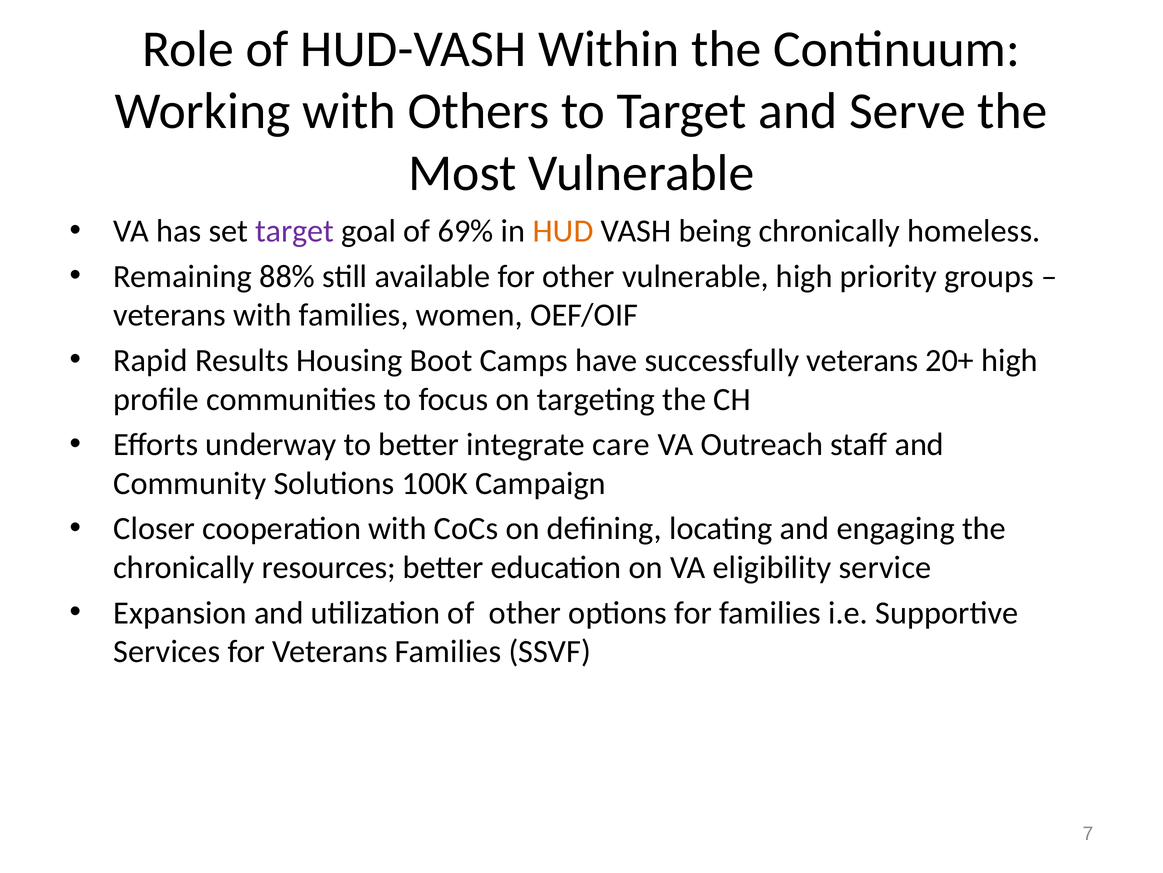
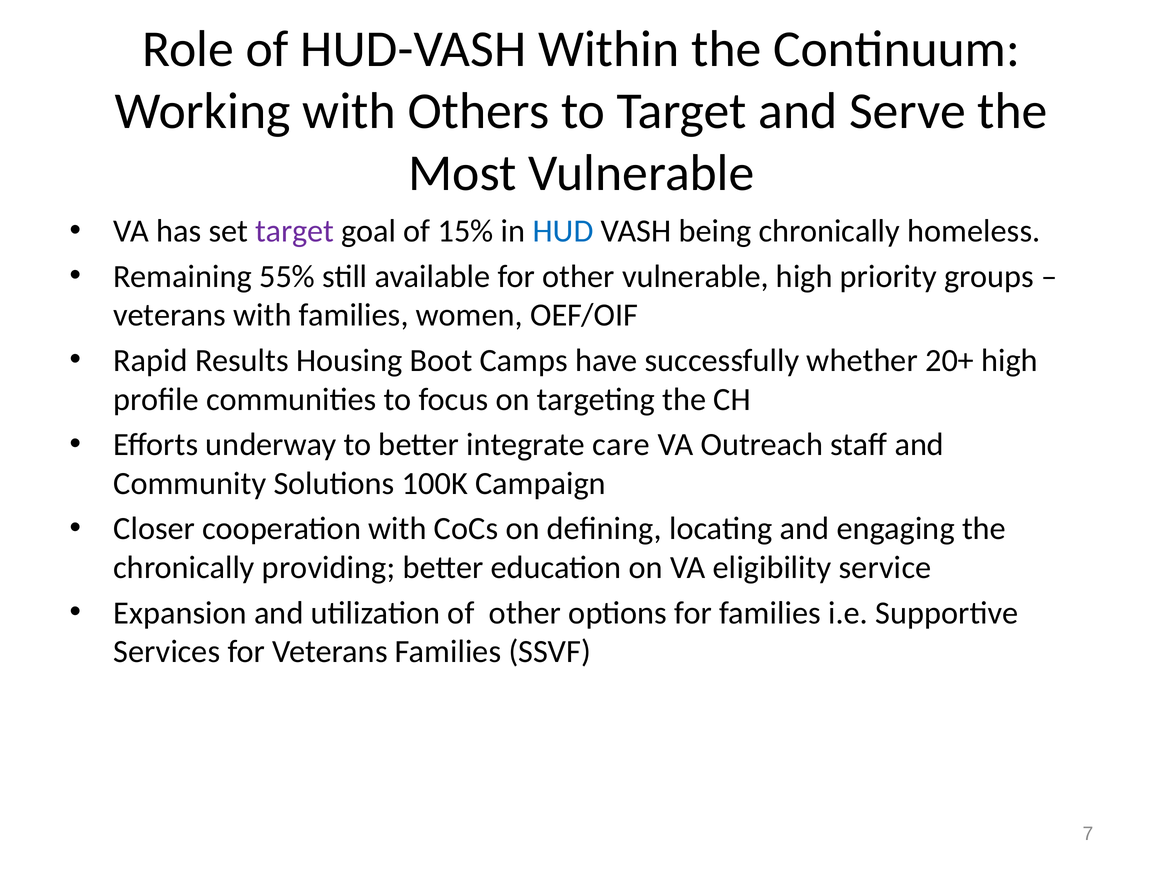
69%: 69% -> 15%
HUD colour: orange -> blue
88%: 88% -> 55%
successfully veterans: veterans -> whether
resources: resources -> providing
